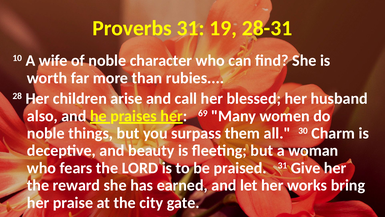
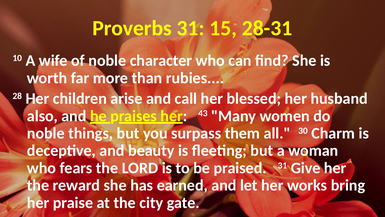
19: 19 -> 15
69: 69 -> 43
